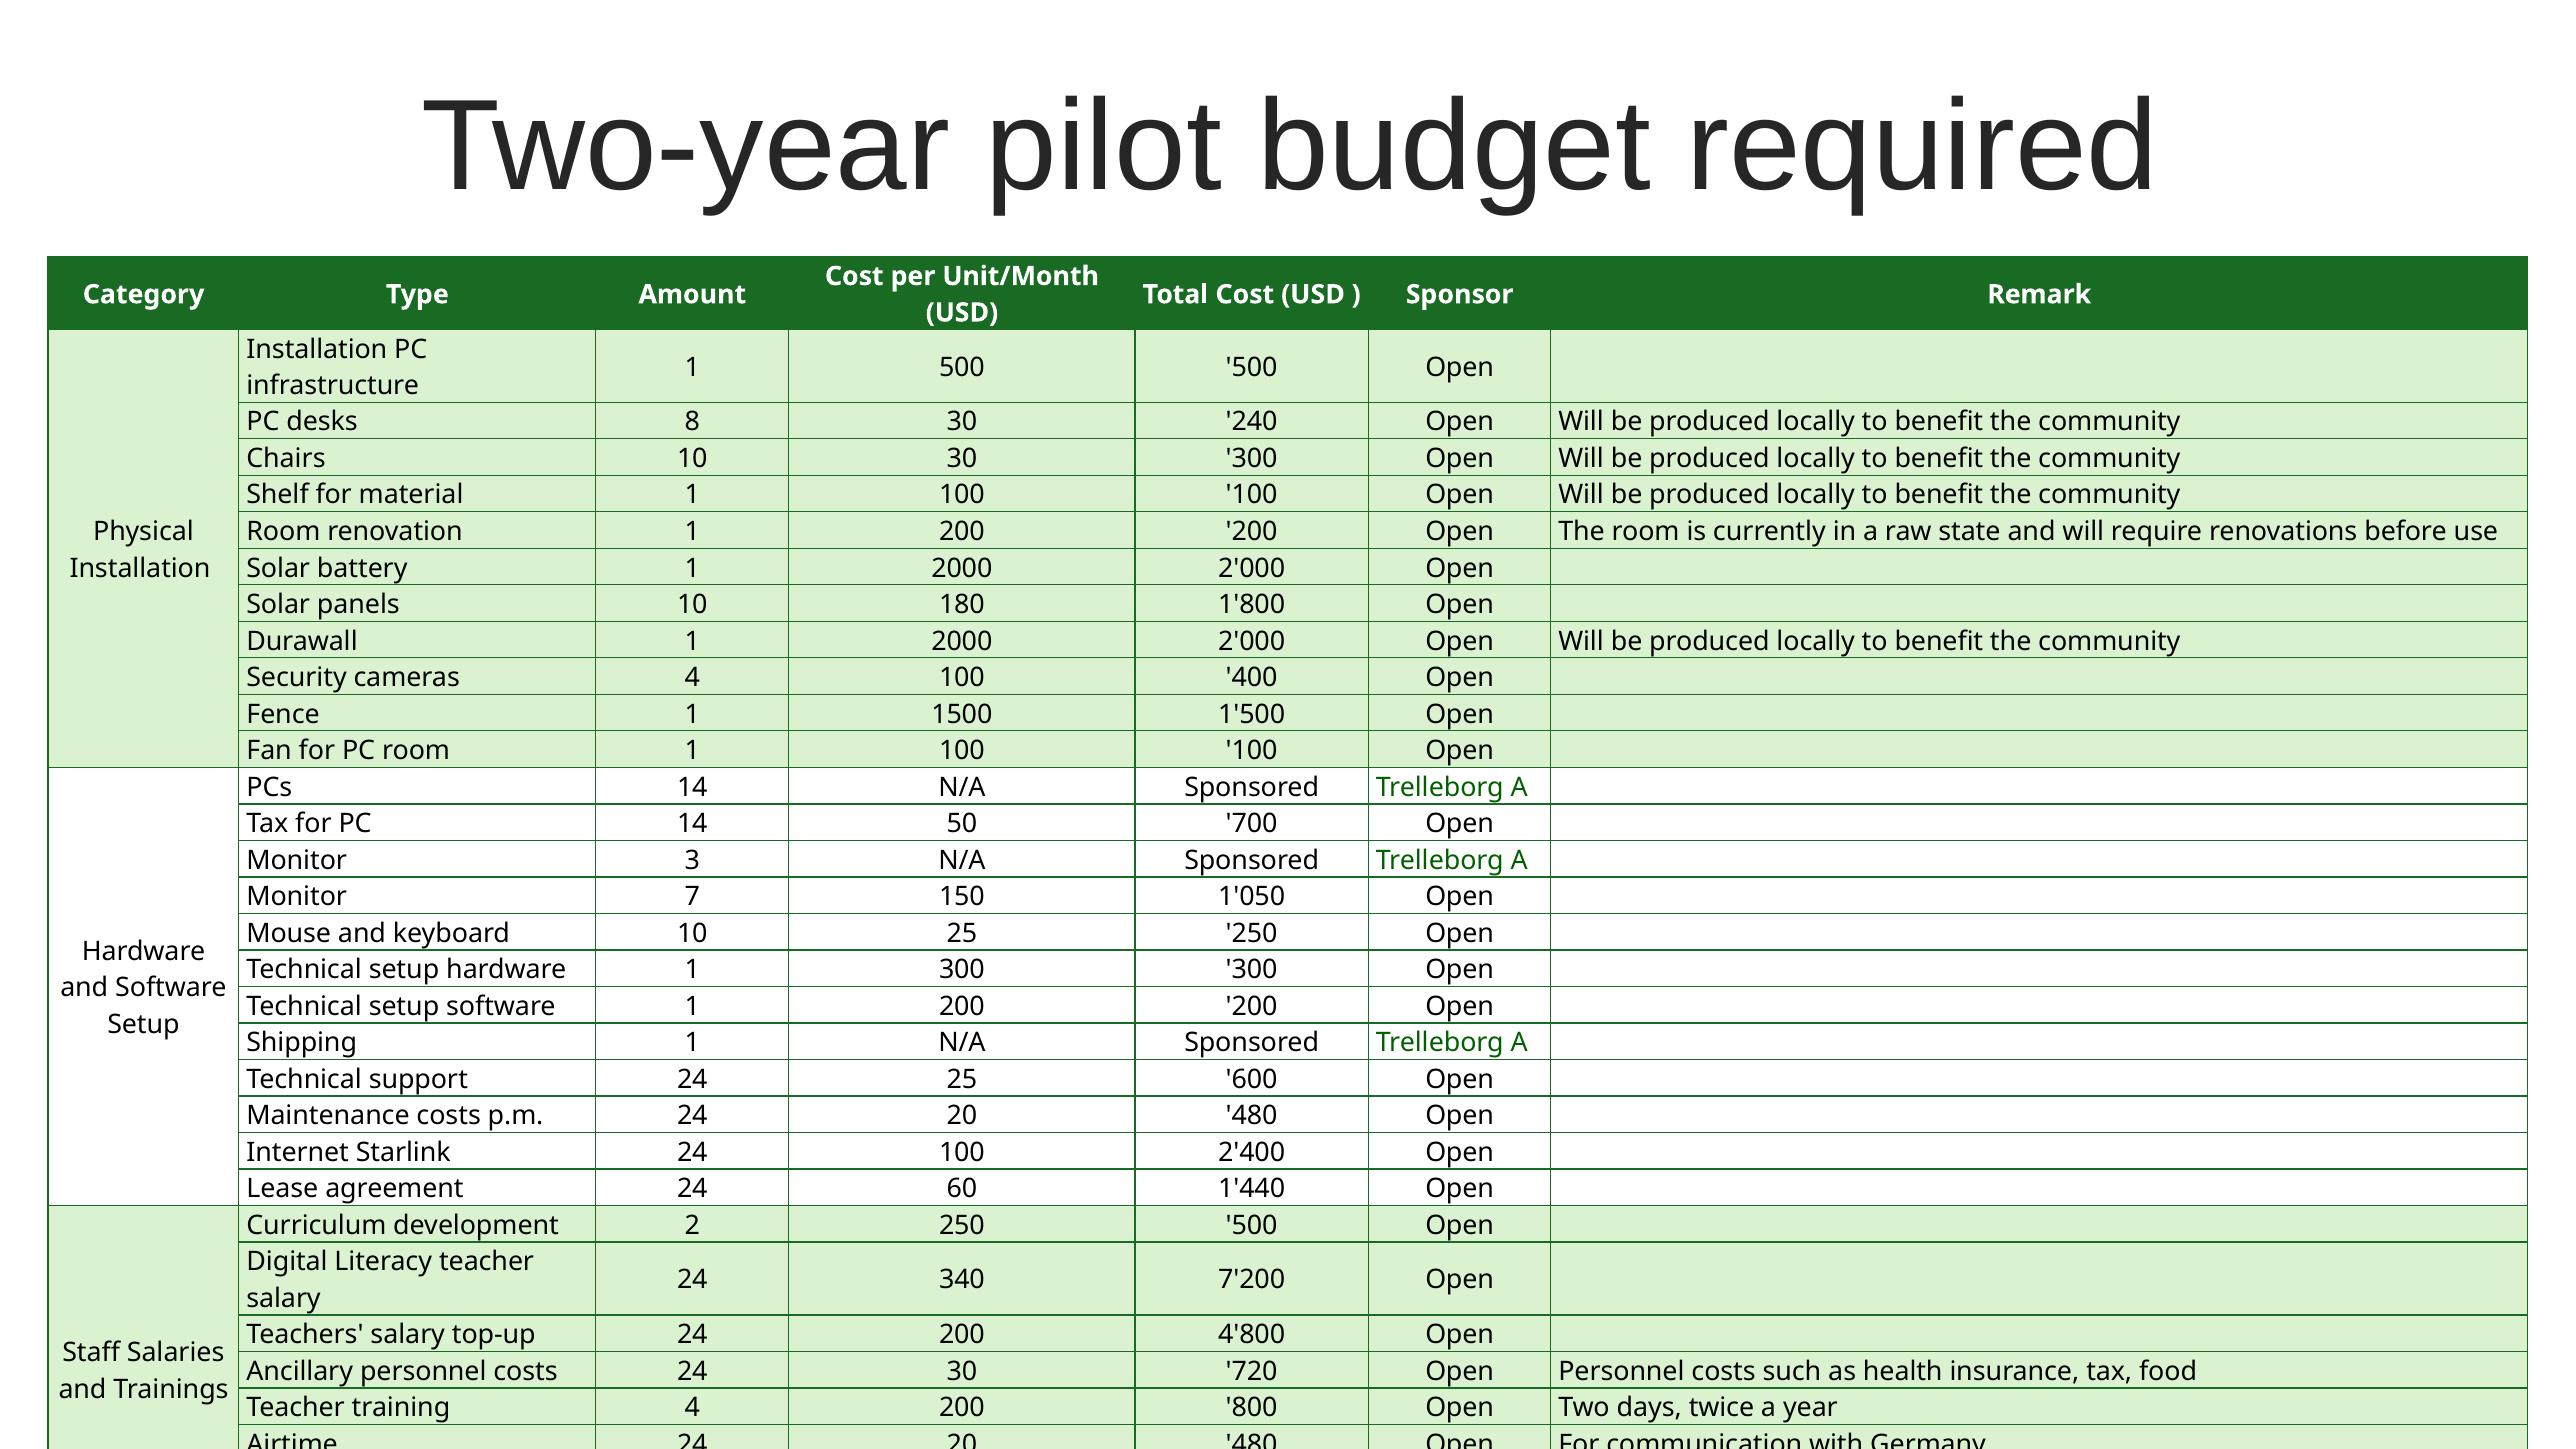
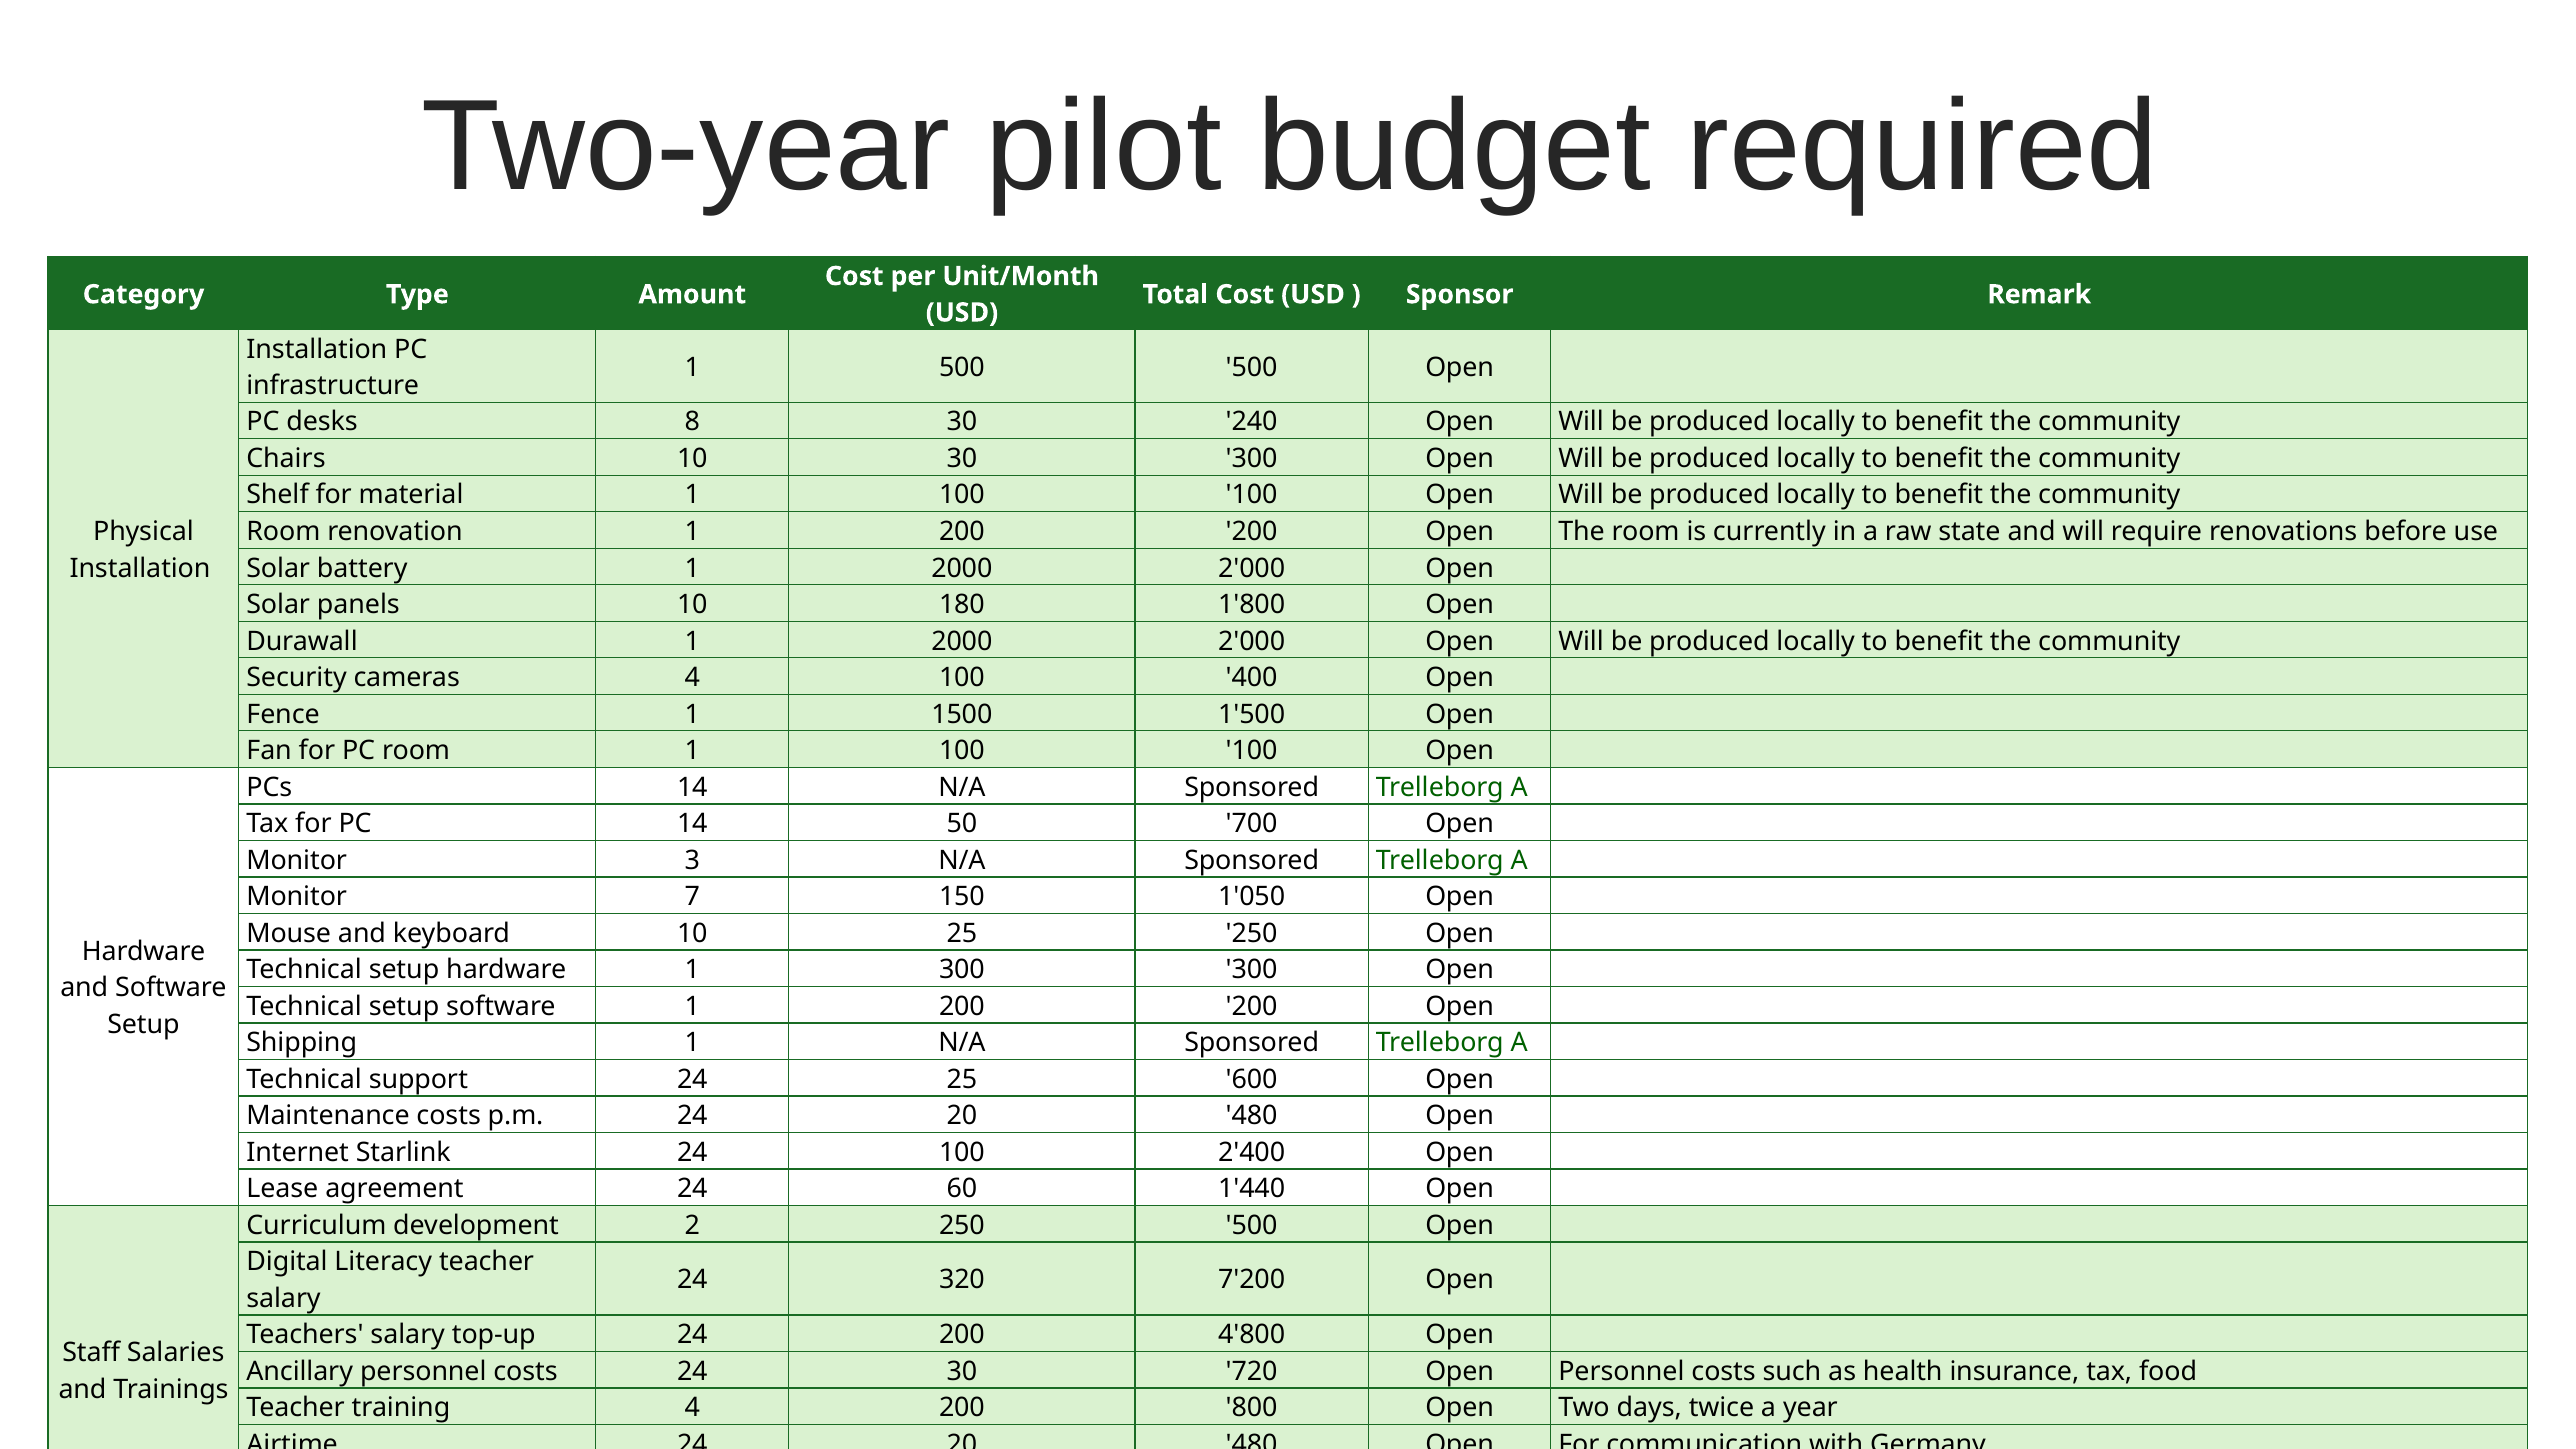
340: 340 -> 320
